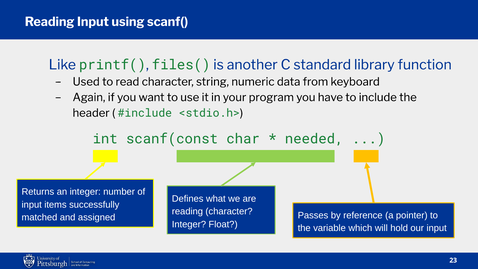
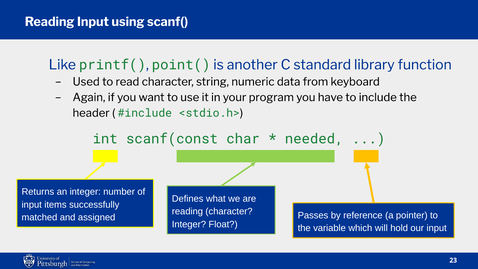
files(: files( -> point(
